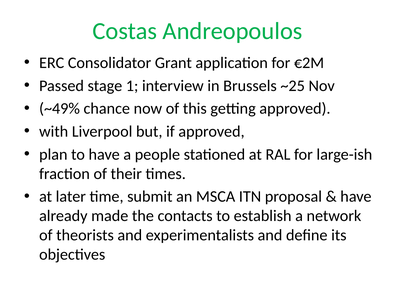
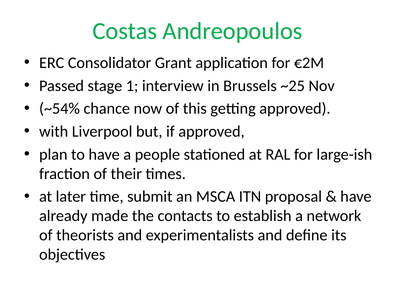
~49%: ~49% -> ~54%
